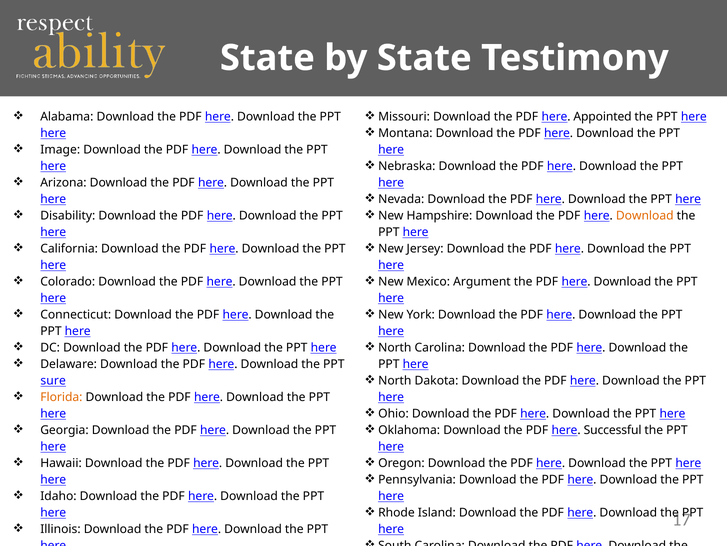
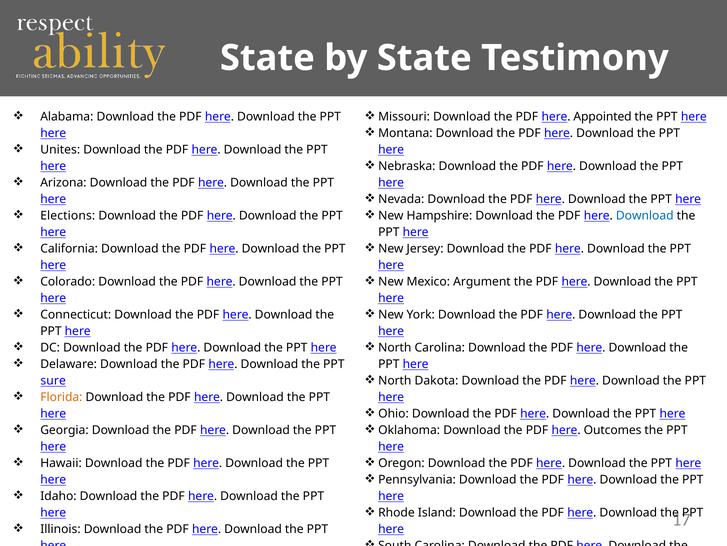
Image: Image -> Unites
Disability: Disability -> Elections
Download at (645, 215) colour: orange -> blue
Successful: Successful -> Outcomes
